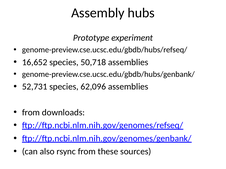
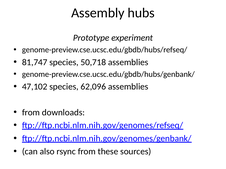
16,652: 16,652 -> 81,747
52,731: 52,731 -> 47,102
